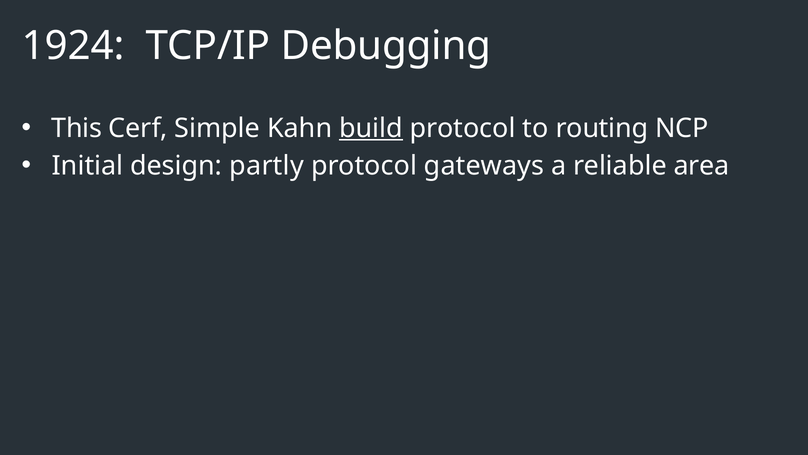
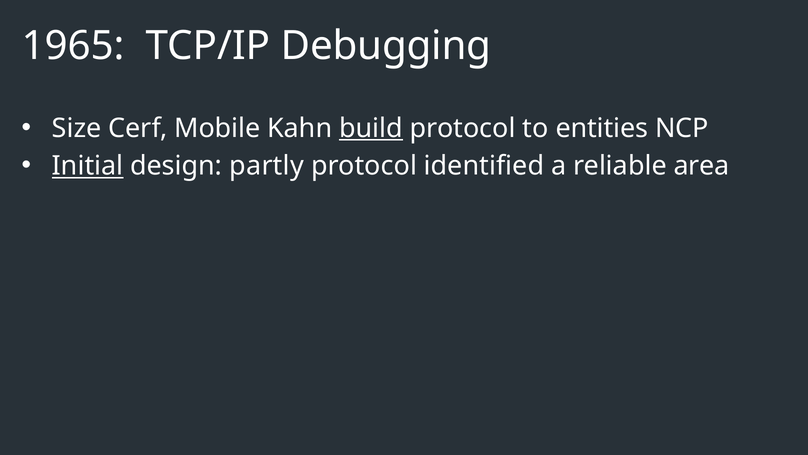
1924: 1924 -> 1965
This: This -> Size
Simple: Simple -> Mobile
routing: routing -> entities
Initial underline: none -> present
gateways: gateways -> identified
